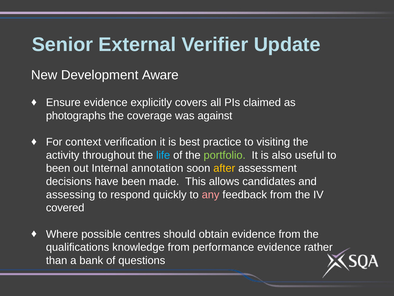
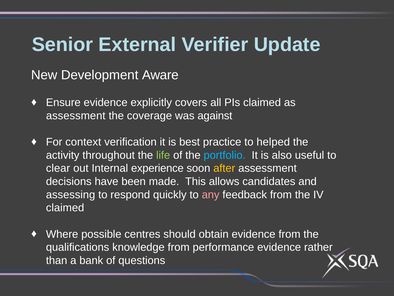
photographs at (76, 116): photographs -> assessment
visiting: visiting -> helped
life colour: light blue -> light green
portfolio colour: light green -> light blue
been at (58, 168): been -> clear
annotation: annotation -> experience
covered at (65, 207): covered -> claimed
